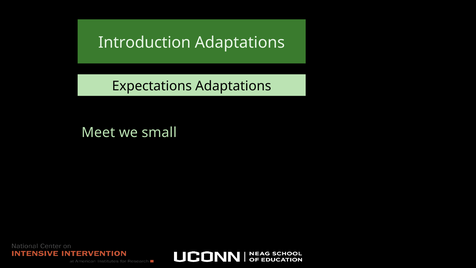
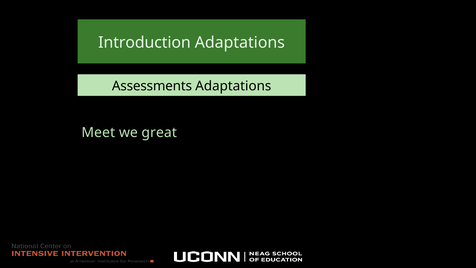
Expectations: Expectations -> Assessments
small: small -> great
